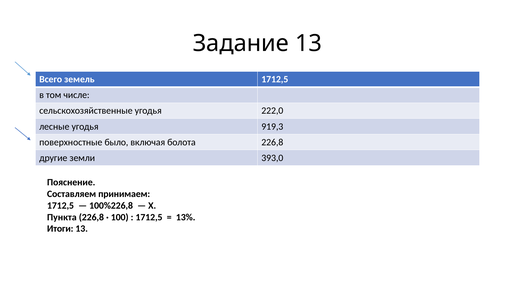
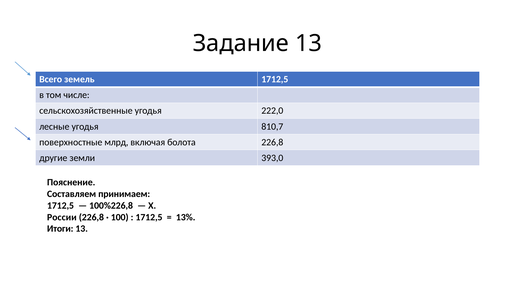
919,3: 919,3 -> 810,7
было: было -> млрд
Пункта: Пункта -> России
